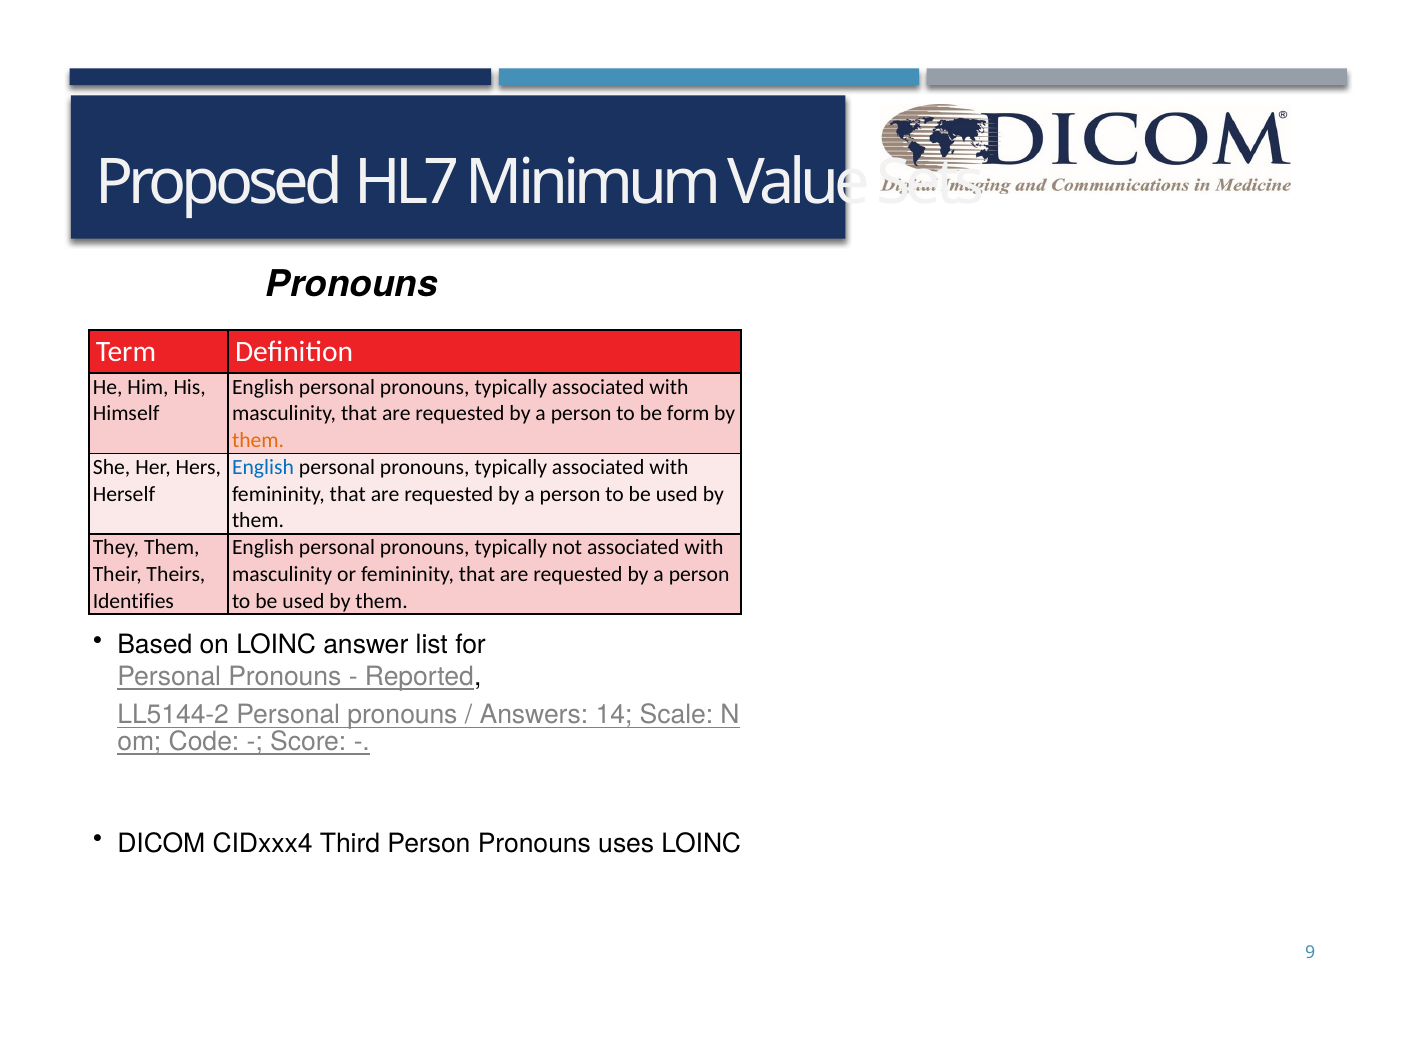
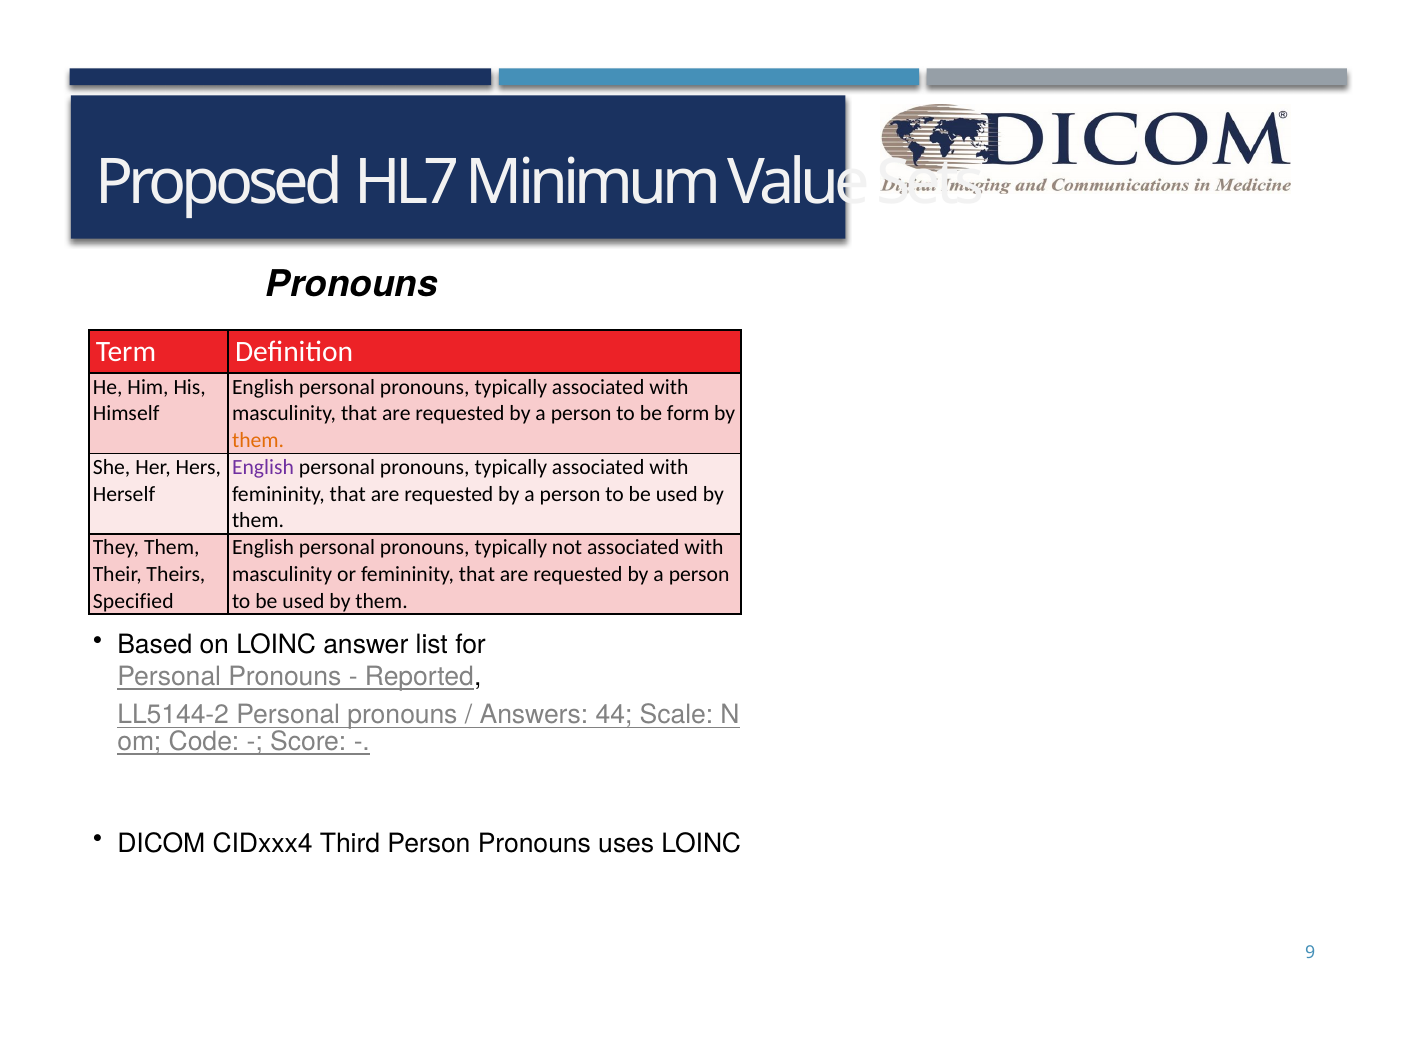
English at (263, 467) colour: blue -> purple
Identifies: Identifies -> Specified
14: 14 -> 44
